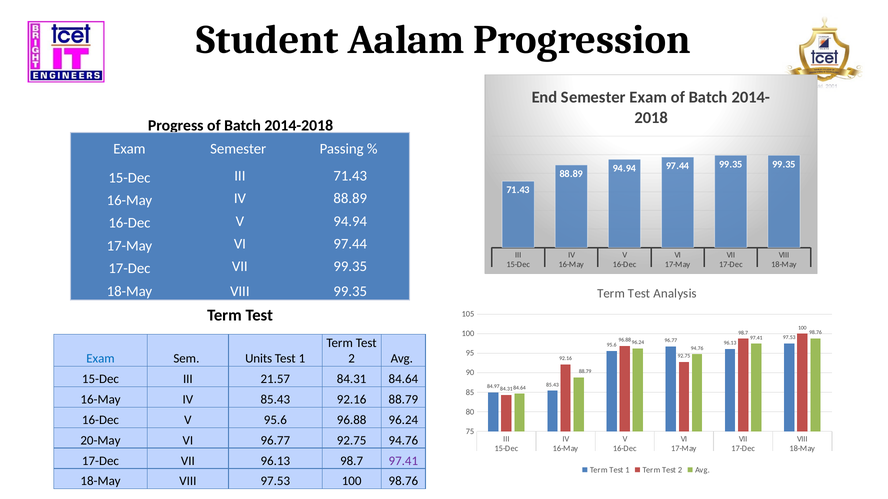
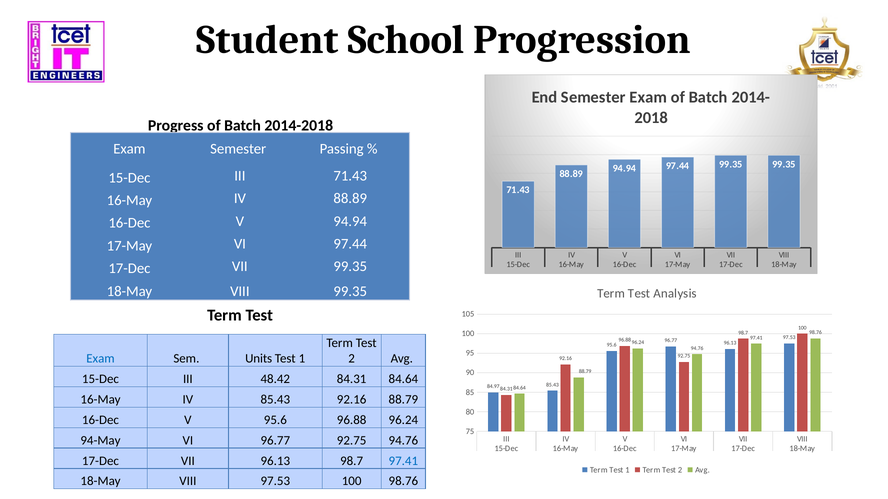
Aalam: Aalam -> School
21.57: 21.57 -> 48.42
20-May: 20-May -> 94-May
97.41 at (403, 461) colour: purple -> blue
